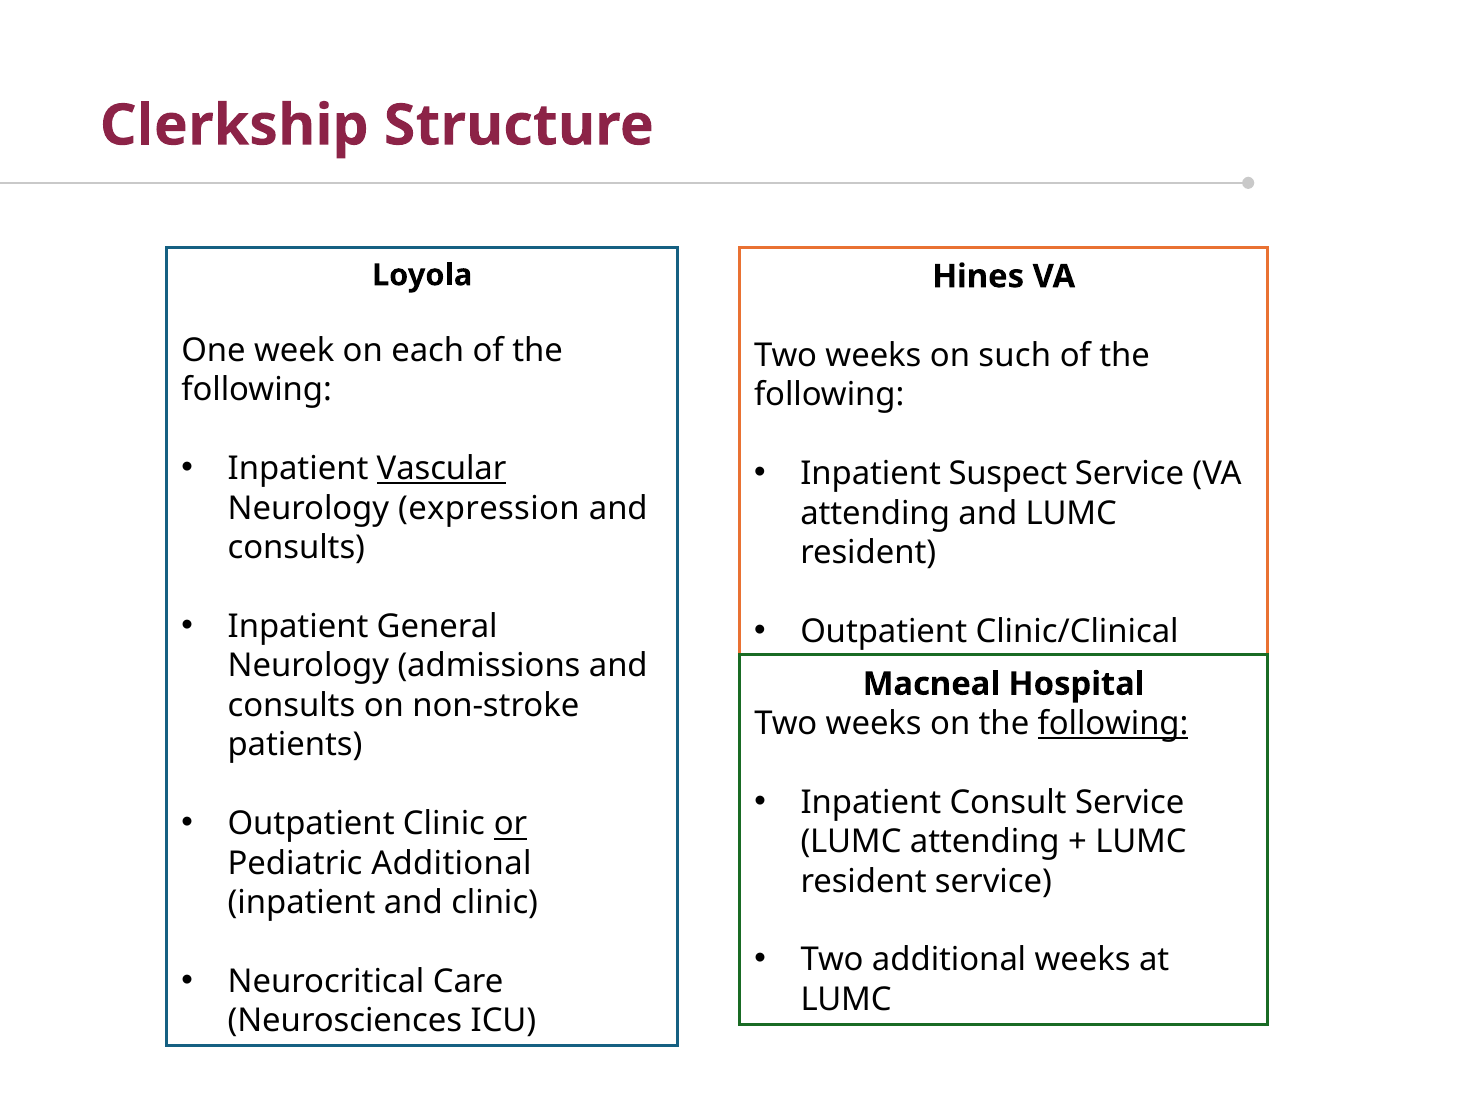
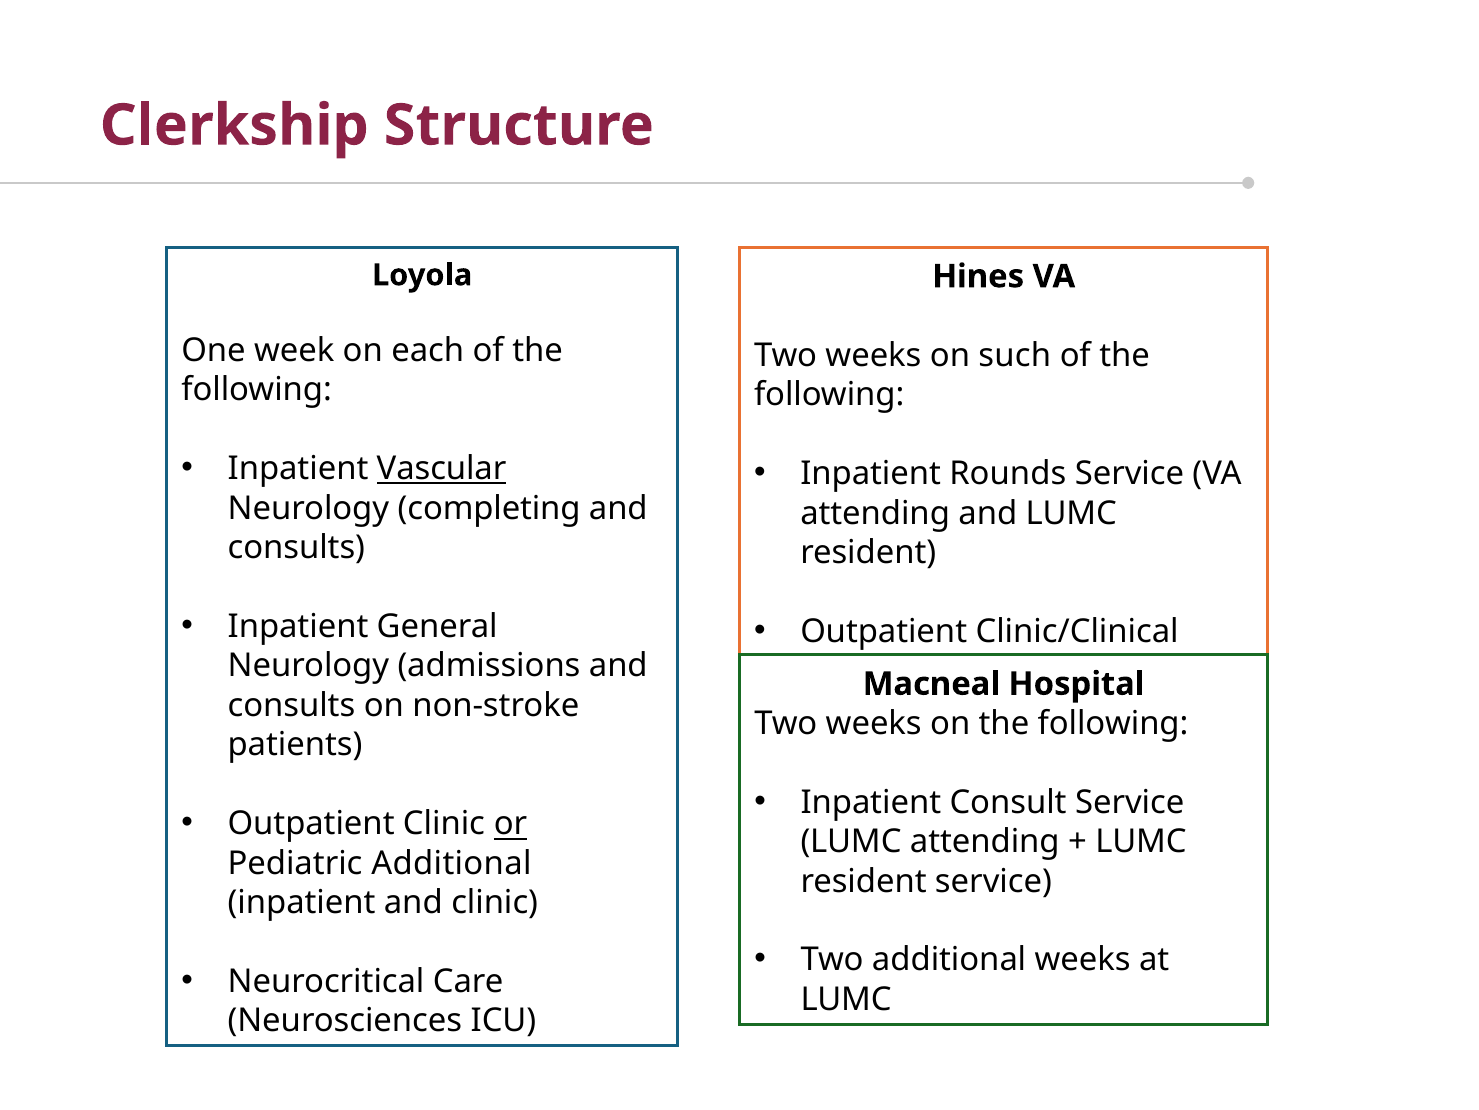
Suspect: Suspect -> Rounds
expression: expression -> completing
following at (1113, 723) underline: present -> none
